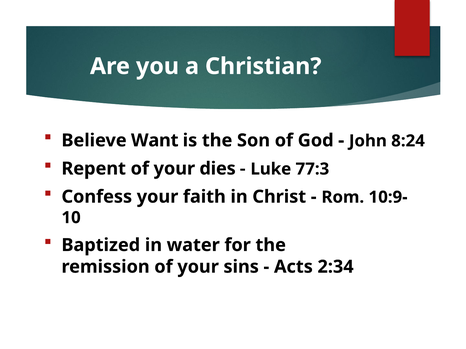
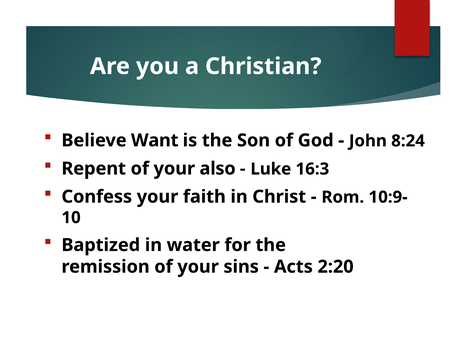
dies: dies -> also
77:3: 77:3 -> 16:3
2:34: 2:34 -> 2:20
